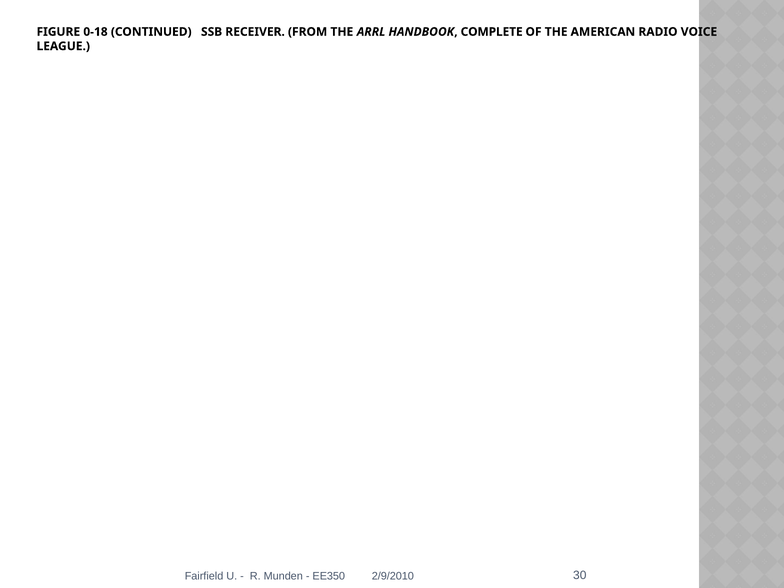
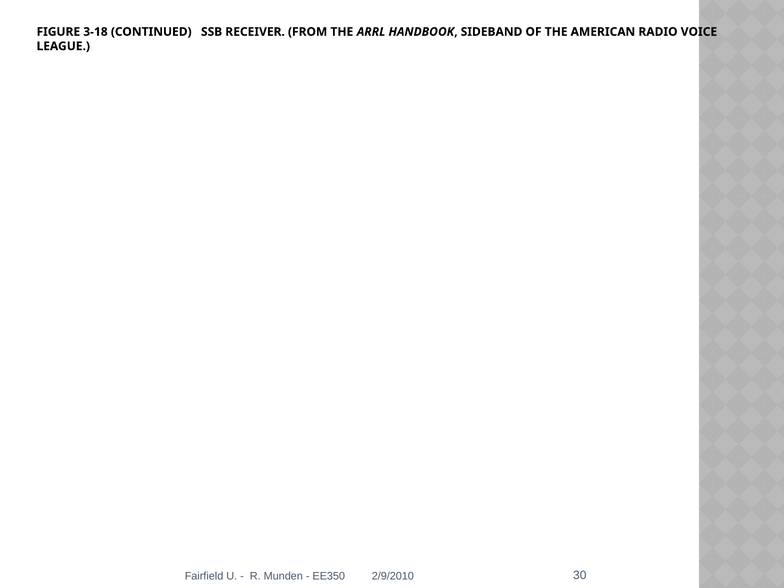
0-18: 0-18 -> 3-18
COMPLETE: COMPLETE -> SIDEBAND
